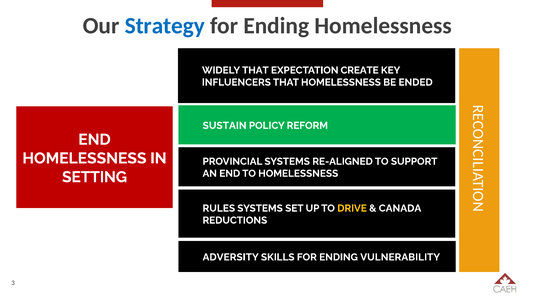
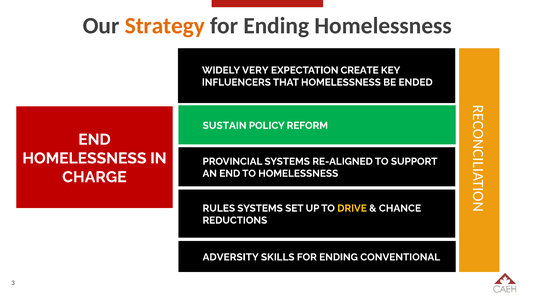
Strategy colour: blue -> orange
WIDELY THAT: THAT -> VERY
SETTING: SETTING -> CHARGE
CANADA: CANADA -> CHANCE
VULNERABILITY: VULNERABILITY -> CONVENTIONAL
